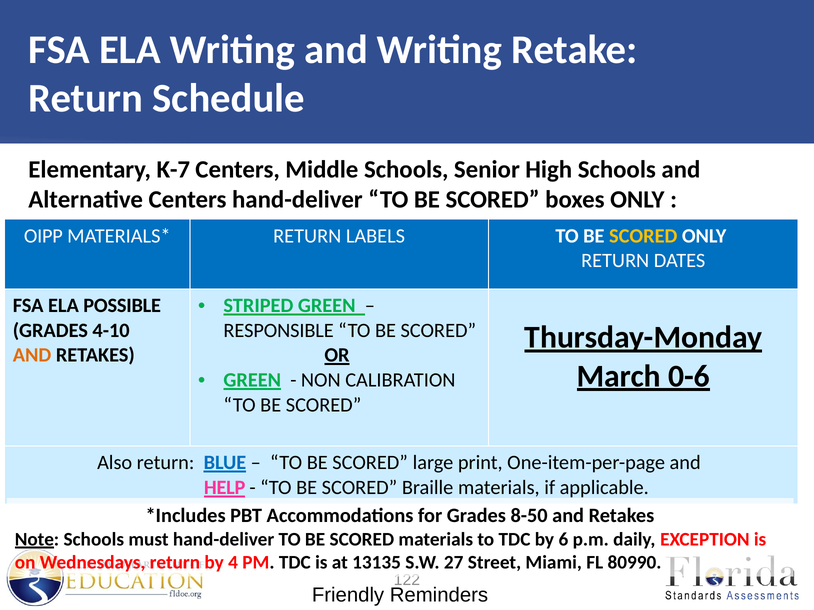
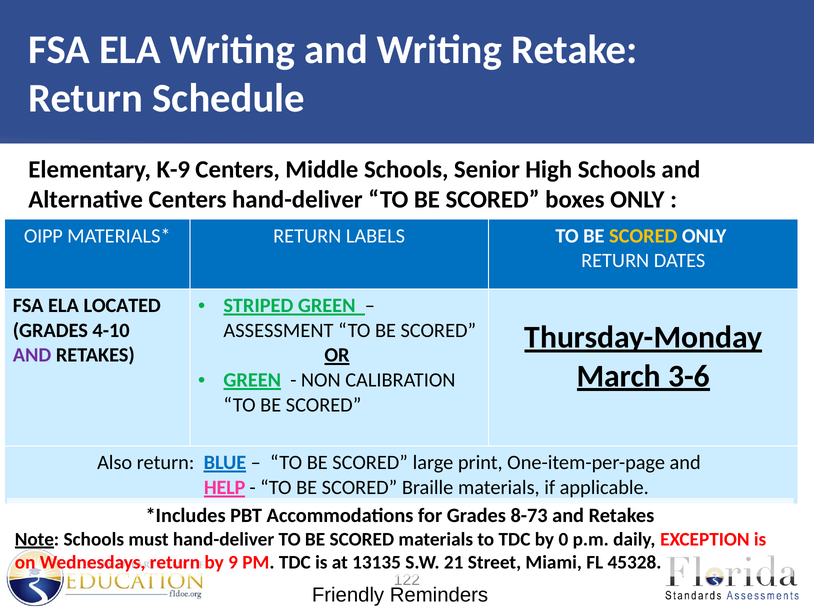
K-7: K-7 -> K-9
POSSIBLE: POSSIBLE -> LOCATED
RESPONSIBLE: RESPONSIBLE -> ASSESSMENT
AND at (32, 356) colour: orange -> purple
0-6: 0-6 -> 3-6
8-50: 8-50 -> 8-73
6: 6 -> 0
4: 4 -> 9
27: 27 -> 21
80990: 80990 -> 45328
